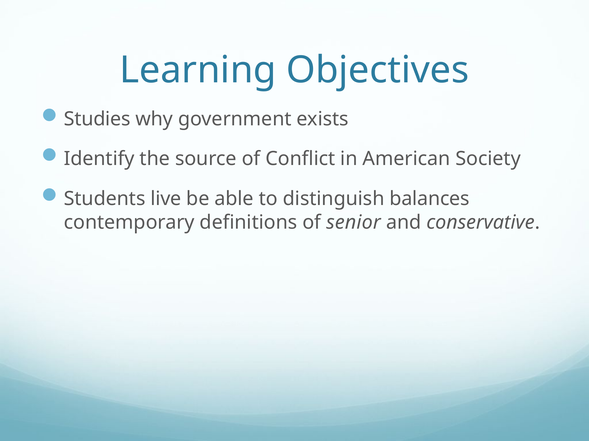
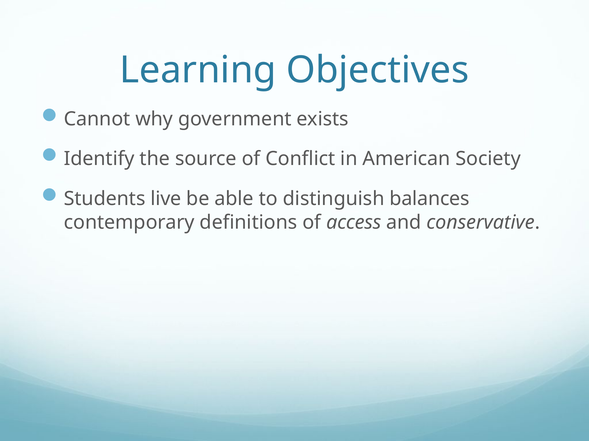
Studies: Studies -> Cannot
senior: senior -> access
